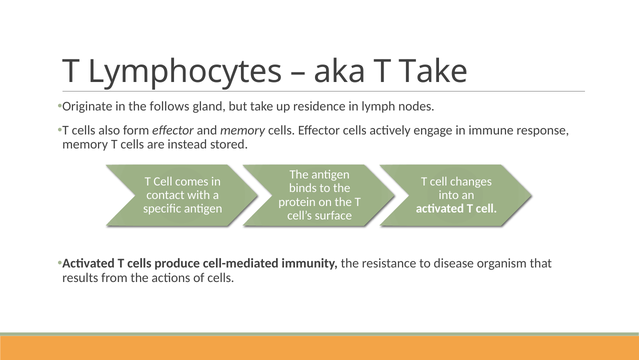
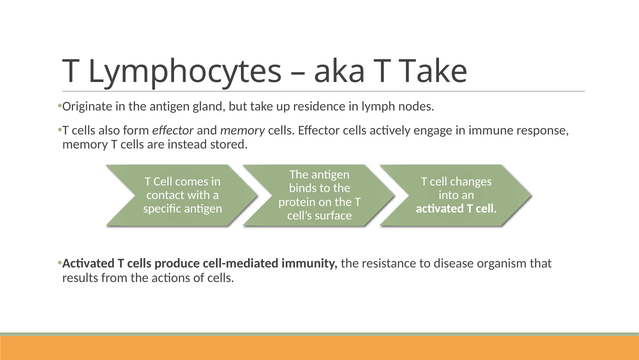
in the follows: follows -> antigen
